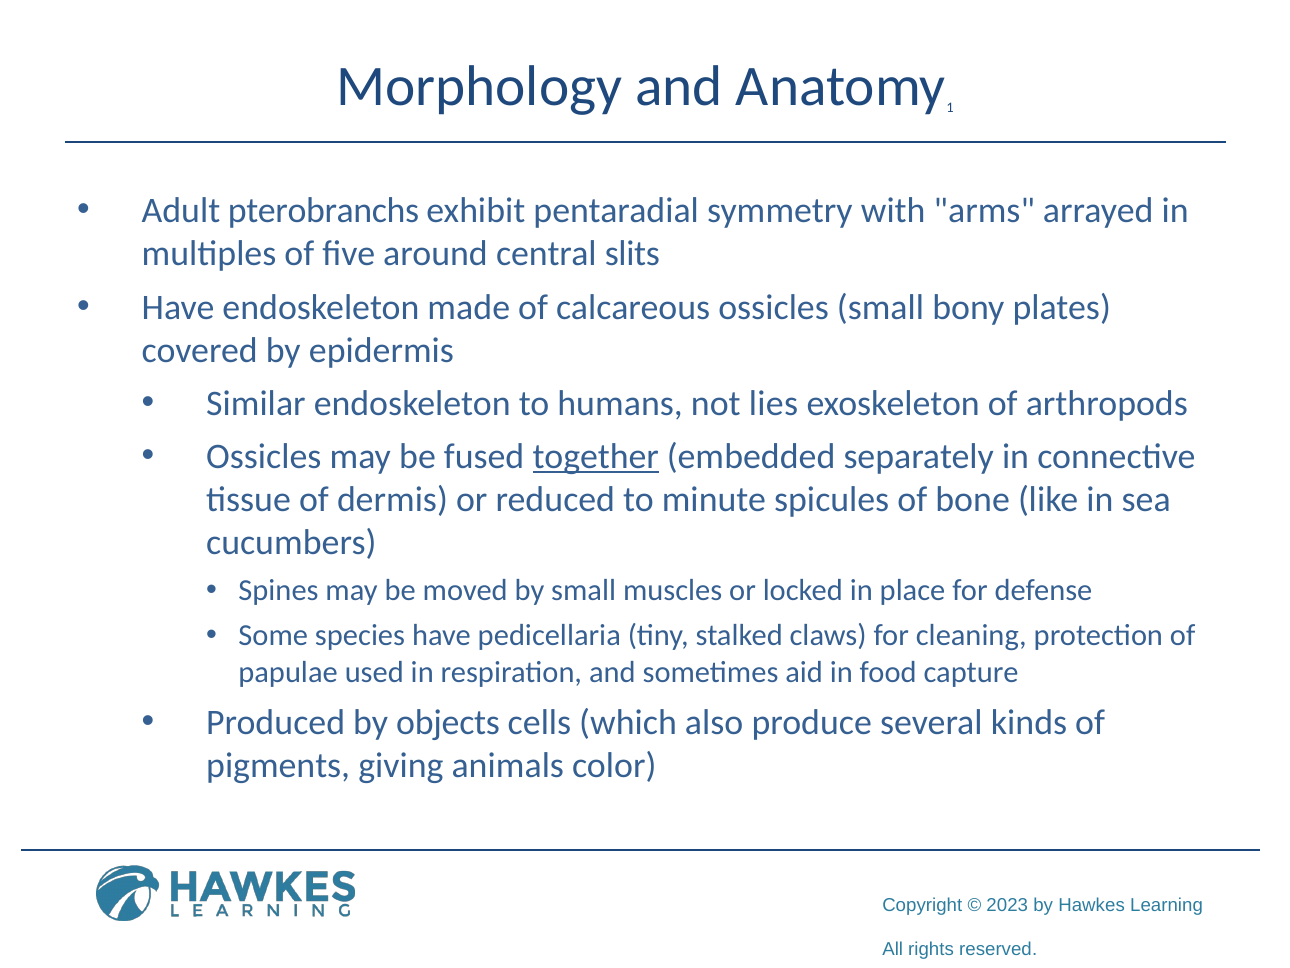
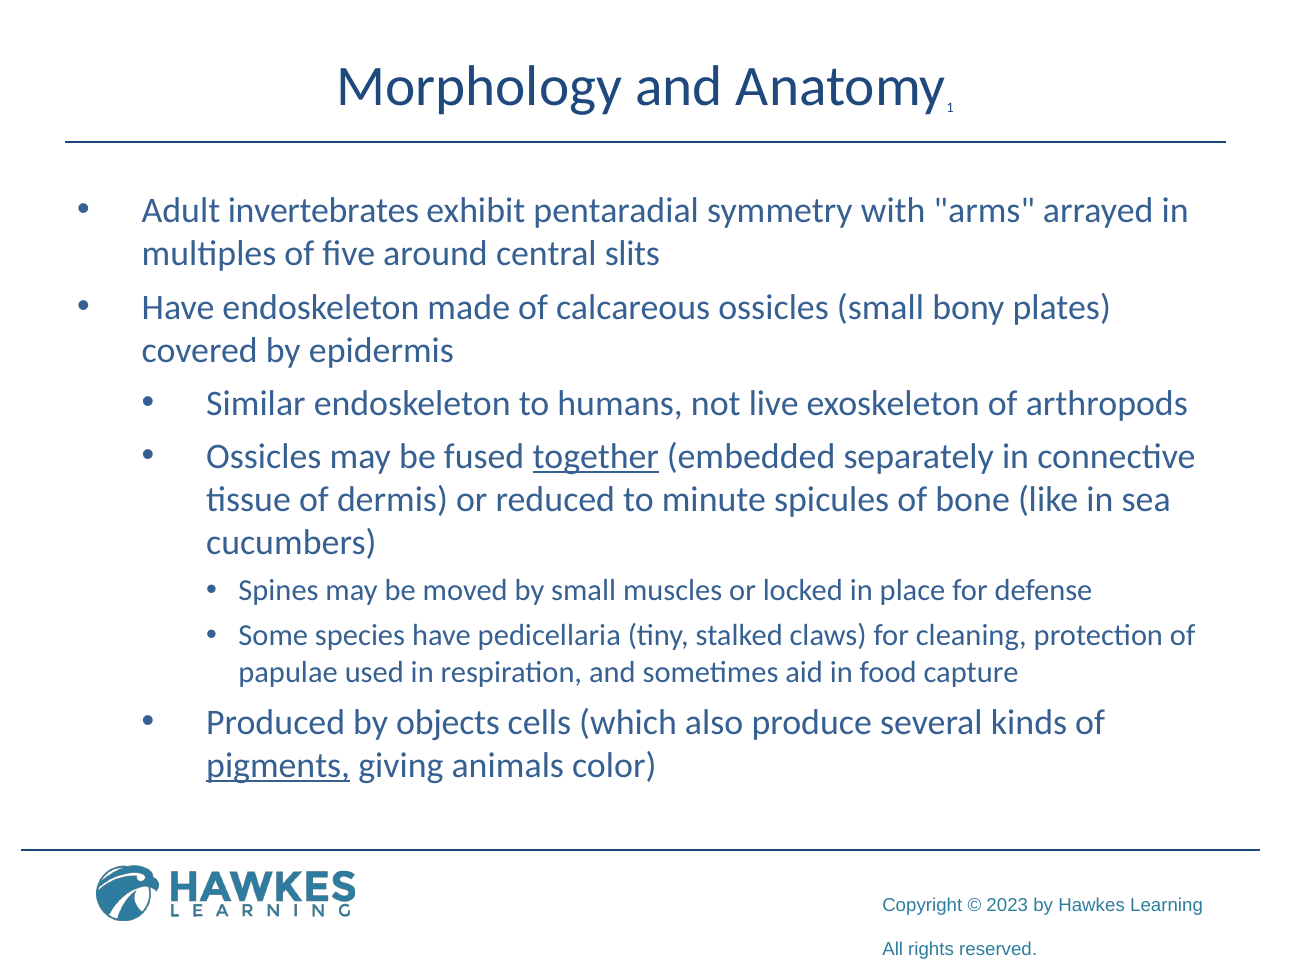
pterobranchs: pterobranchs -> invertebrates
lies: lies -> live
pigments underline: none -> present
